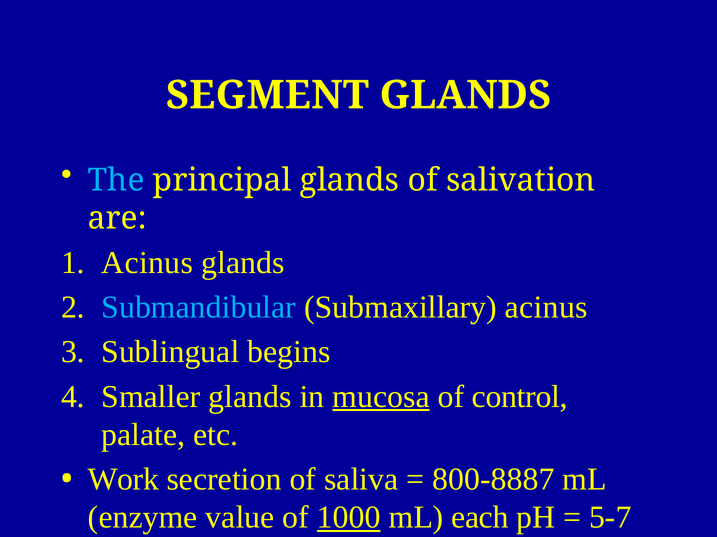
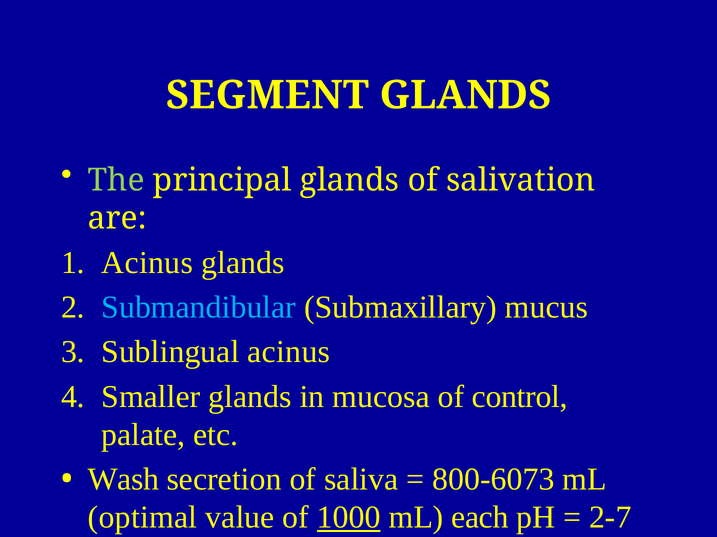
The colour: light blue -> light green
Submaxillary acinus: acinus -> mucus
Sublingual begins: begins -> acinus
mucosa underline: present -> none
Work: Work -> Wash
800-8887: 800-8887 -> 800-6073
enzyme: enzyme -> optimal
5-7: 5-7 -> 2-7
